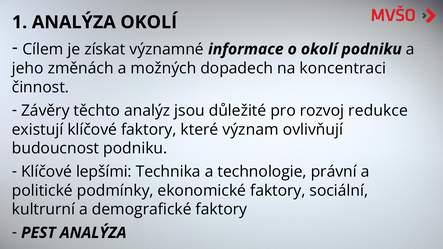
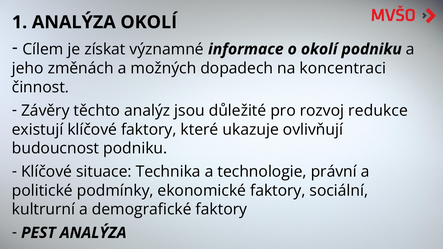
význam: význam -> ukazuje
lepšími: lepšími -> situace
